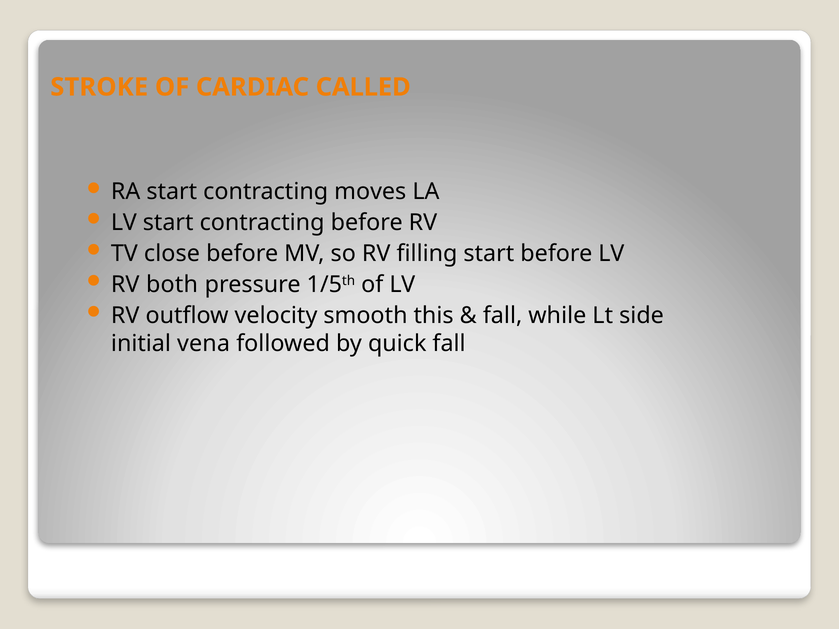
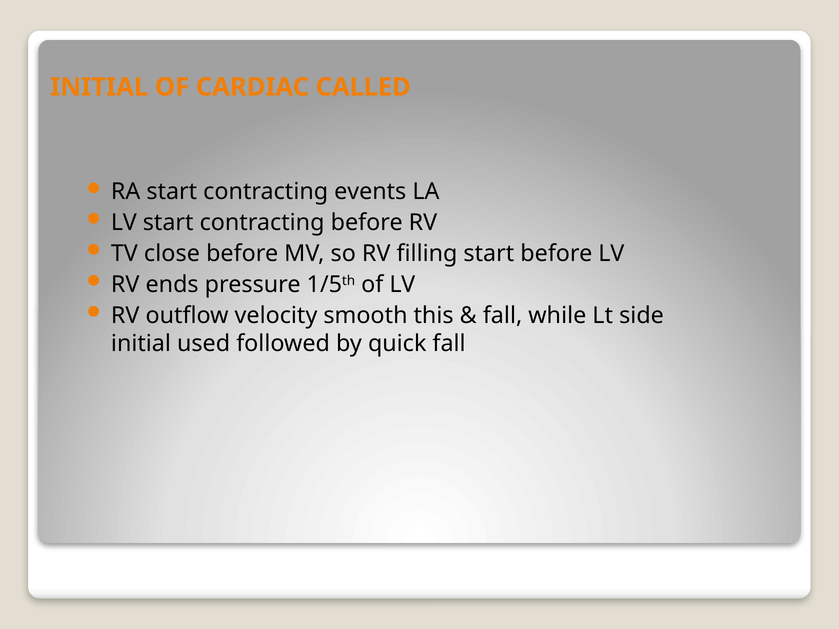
STROKE at (99, 87): STROKE -> INITIAL
moves: moves -> events
both: both -> ends
vena: vena -> used
